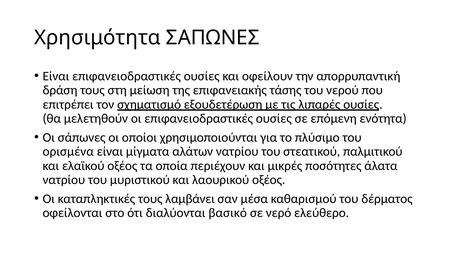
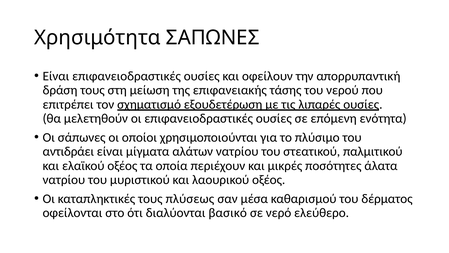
ορισμένα: ορισμένα -> αντιδράει
λαμβάνει: λαμβάνει -> πλύσεως
